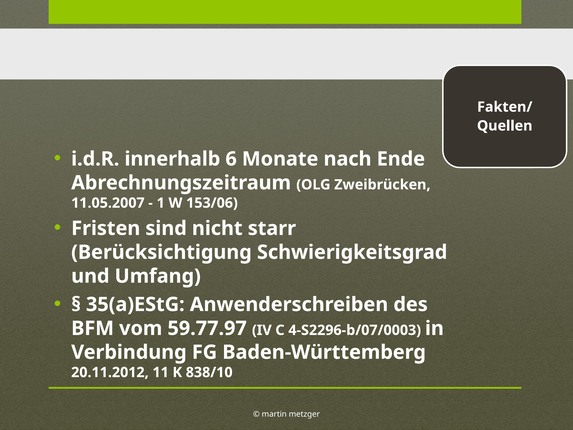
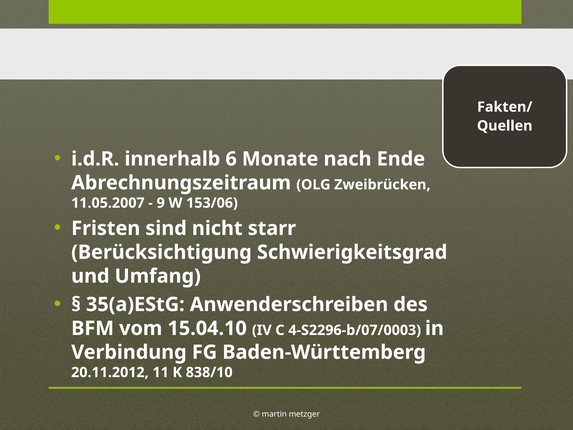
1: 1 -> 9
59.77.97: 59.77.97 -> 15.04.10
